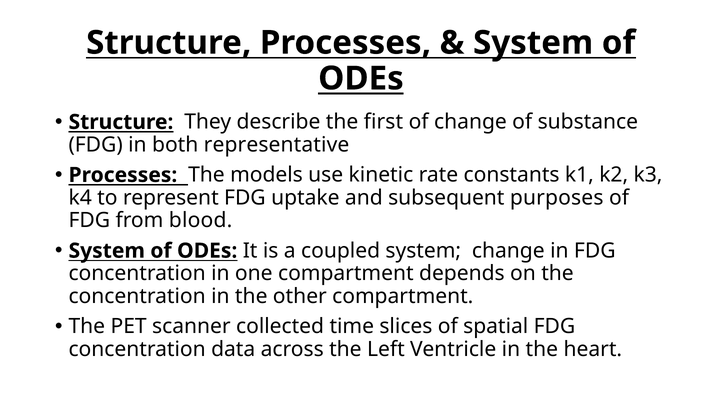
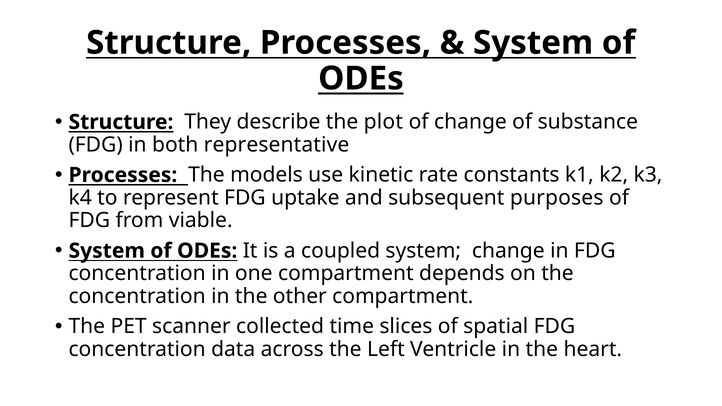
first: first -> plot
blood: blood -> viable
